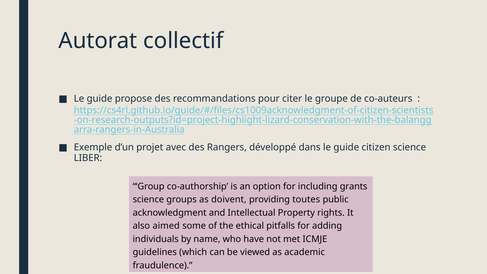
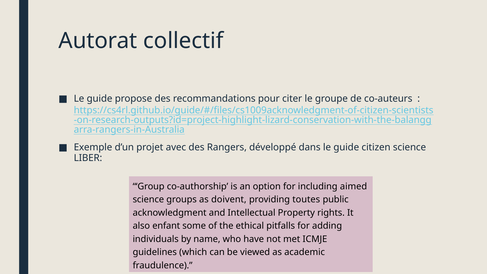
grants: grants -> aimed
aimed: aimed -> enfant
